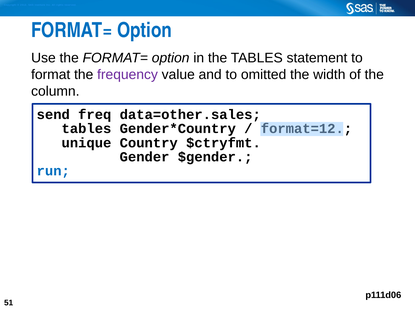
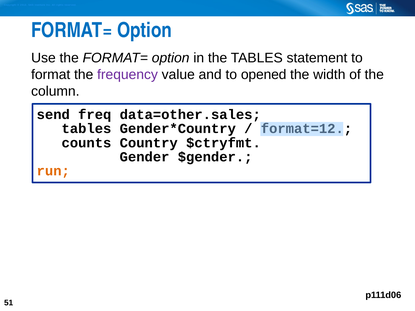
omitted: omitted -> opened
unique: unique -> counts
run colour: blue -> orange
